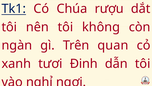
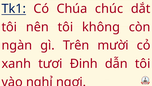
rượu: rượu -> chúc
quan: quan -> mười
